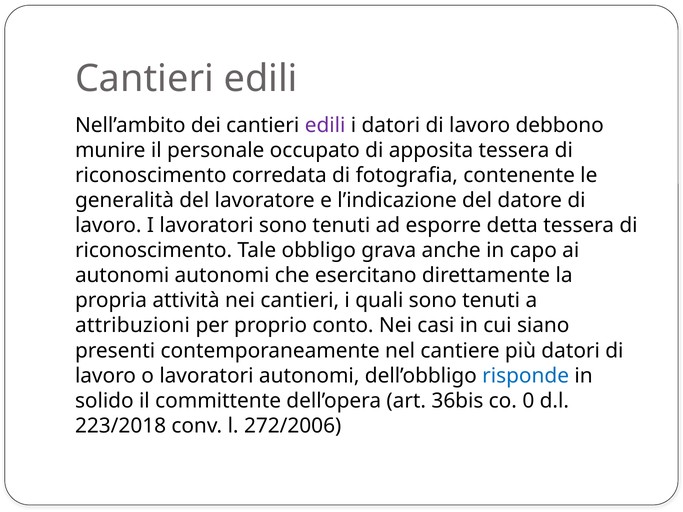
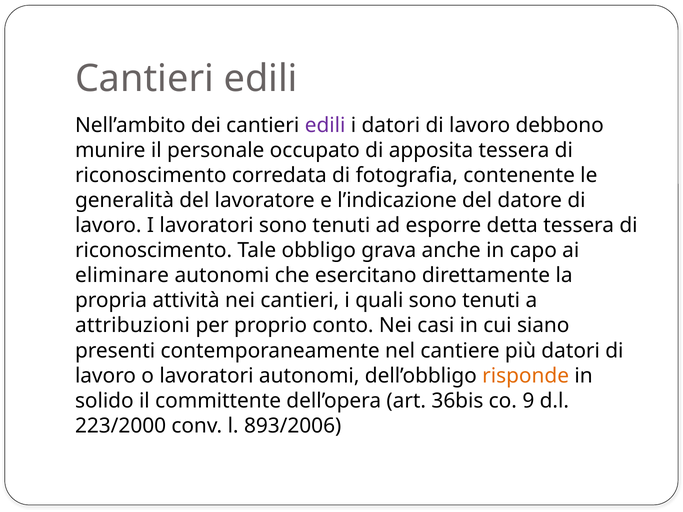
autonomi at (122, 276): autonomi -> eliminare
risponde colour: blue -> orange
0: 0 -> 9
223/2018: 223/2018 -> 223/2000
272/2006: 272/2006 -> 893/2006
